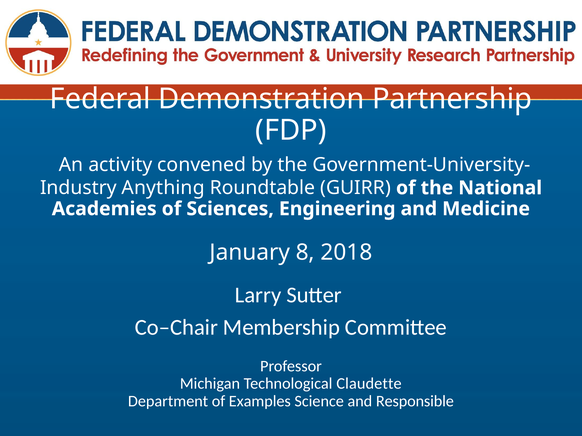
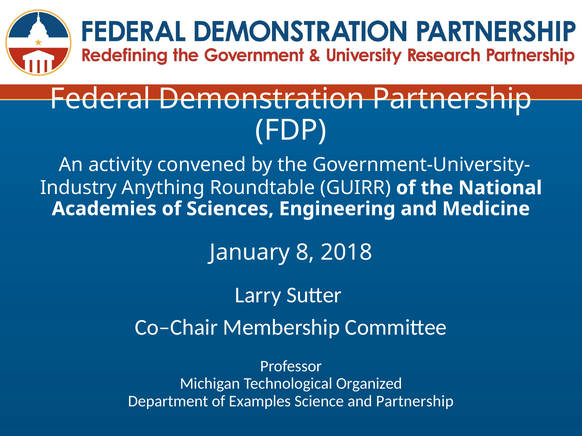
Claudette: Claudette -> Organized
and Responsible: Responsible -> Partnership
